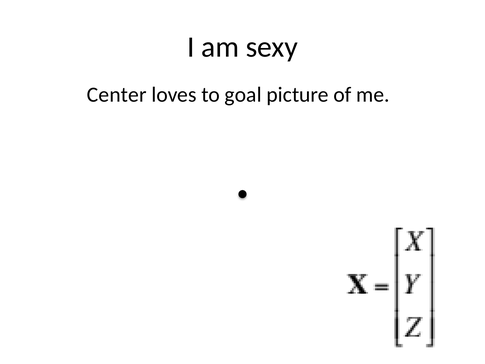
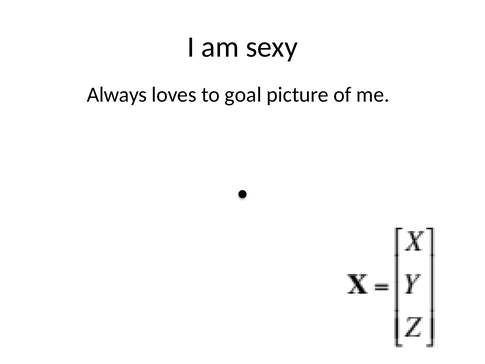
Center: Center -> Always
